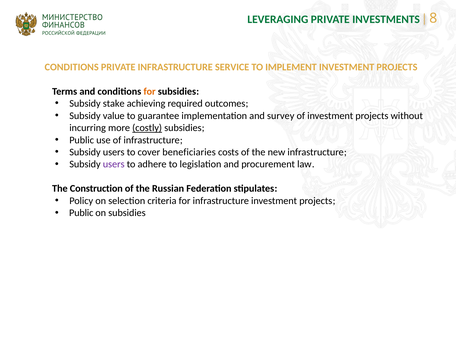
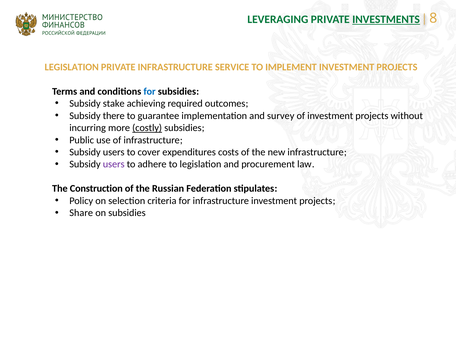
INVESTMENTS underline: none -> present
CONDITIONS at (72, 67): CONDITIONS -> LEGISLATION
for at (150, 91) colour: orange -> blue
value: value -> there
beneficiaries: beneficiaries -> expenditures
Public at (81, 213): Public -> Share
